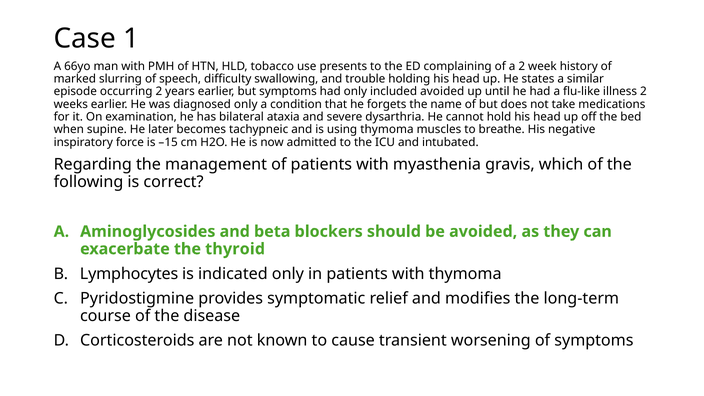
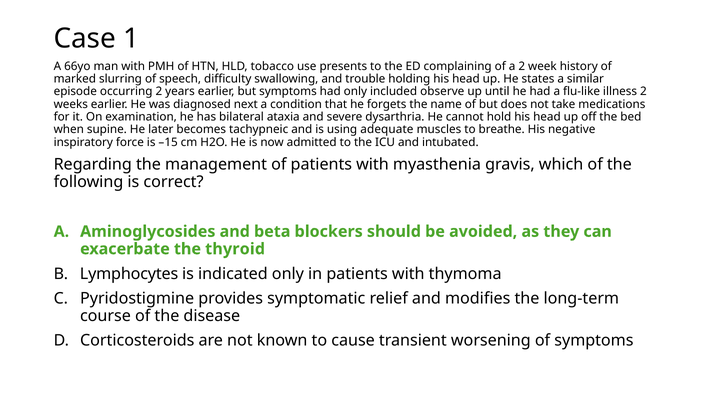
included avoided: avoided -> observe
diagnosed only: only -> next
using thymoma: thymoma -> adequate
